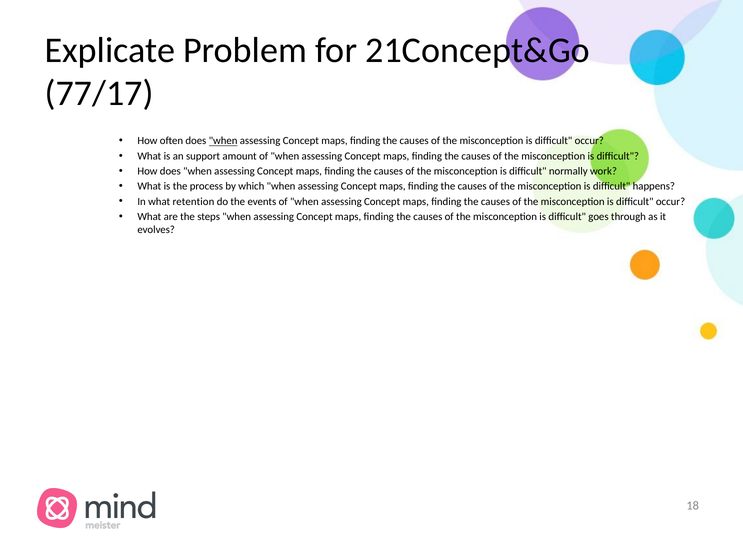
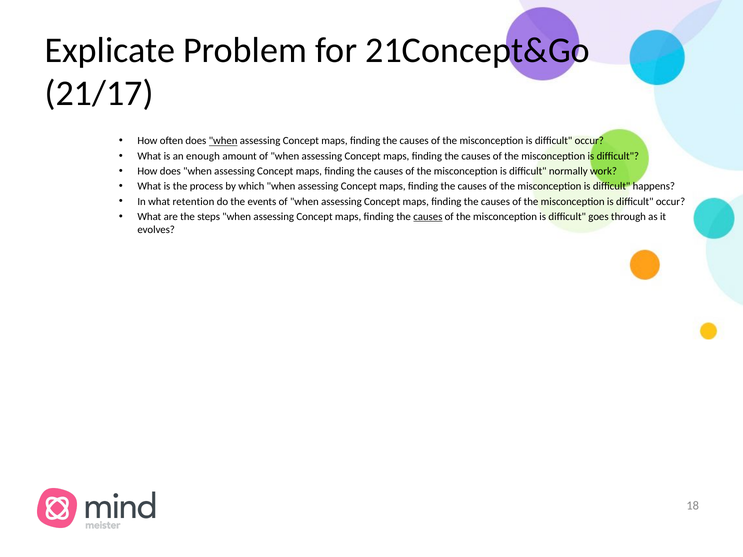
77/17: 77/17 -> 21/17
support: support -> enough
causes at (428, 217) underline: none -> present
